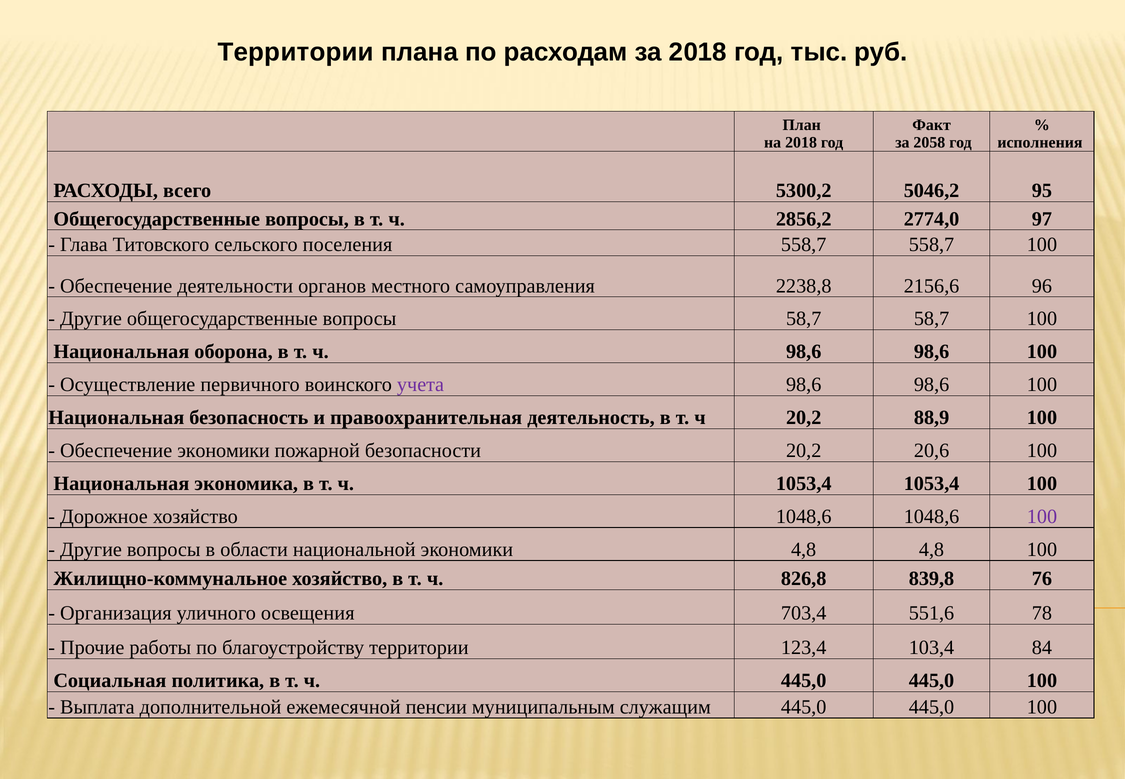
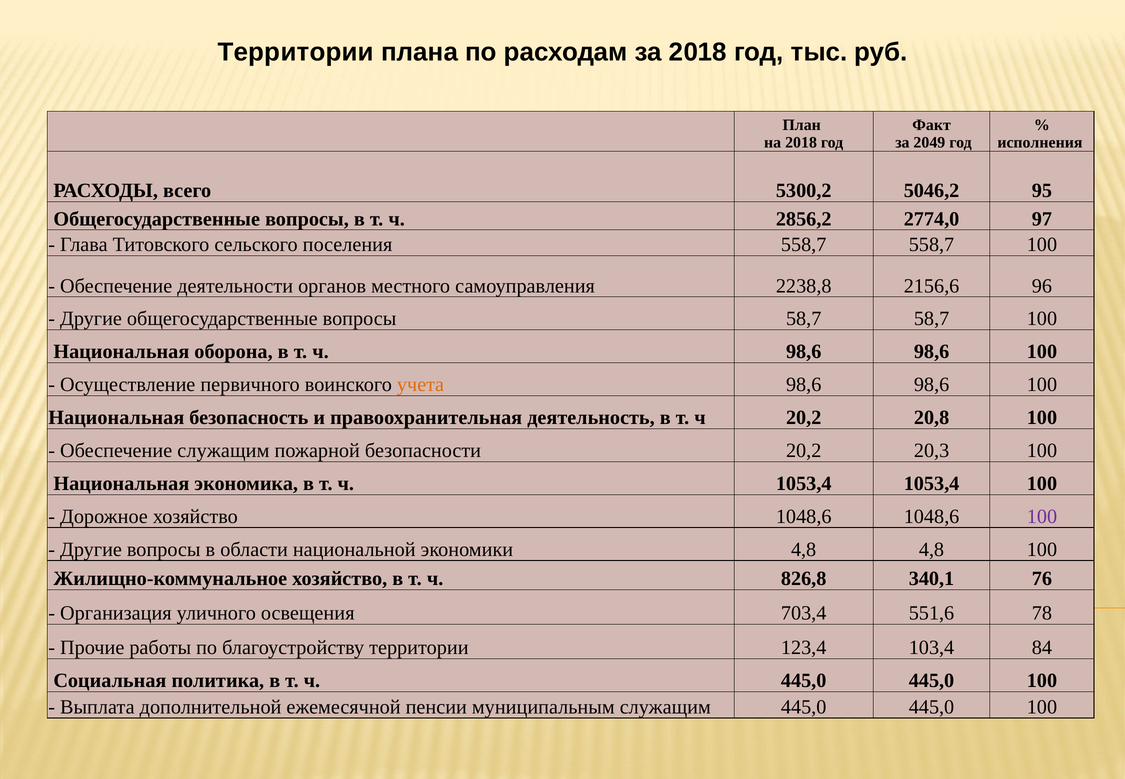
2058: 2058 -> 2049
учета colour: purple -> orange
88,9: 88,9 -> 20,8
Обеспечение экономики: экономики -> служащим
20,6: 20,6 -> 20,3
839,8: 839,8 -> 340,1
